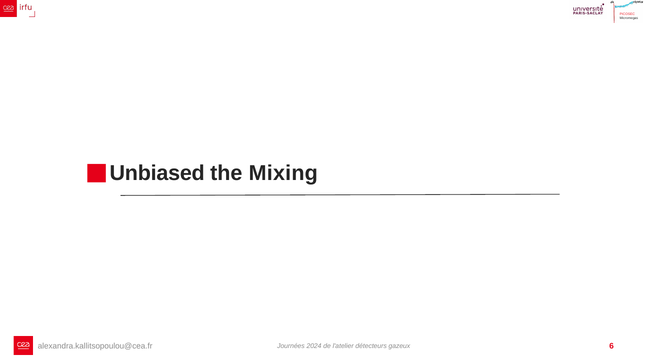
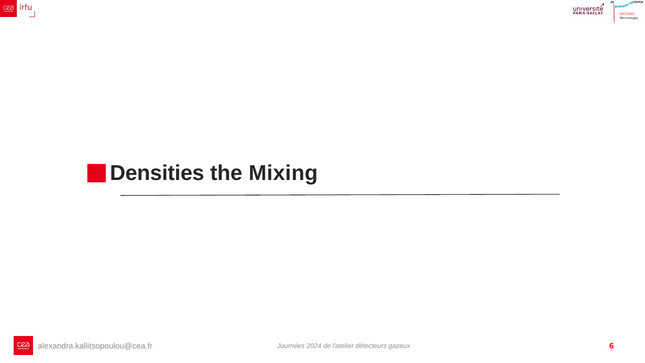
Unbiased: Unbiased -> Densities
